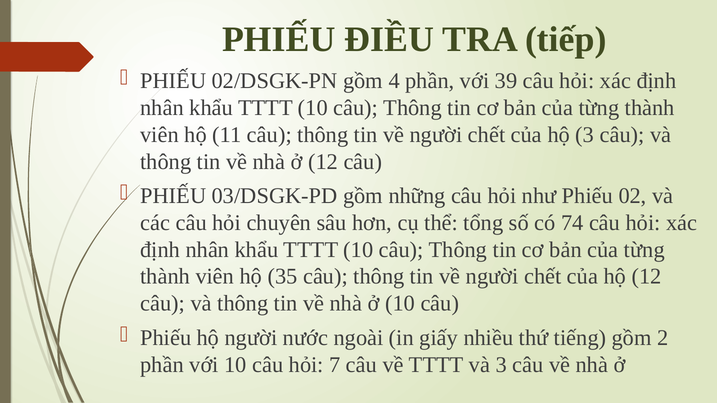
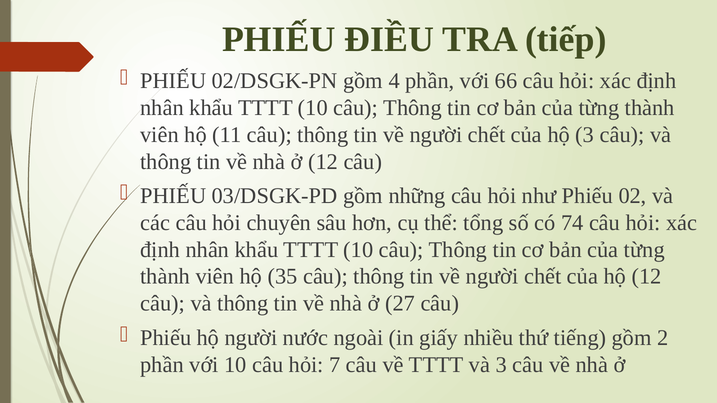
39: 39 -> 66
ở 10: 10 -> 27
